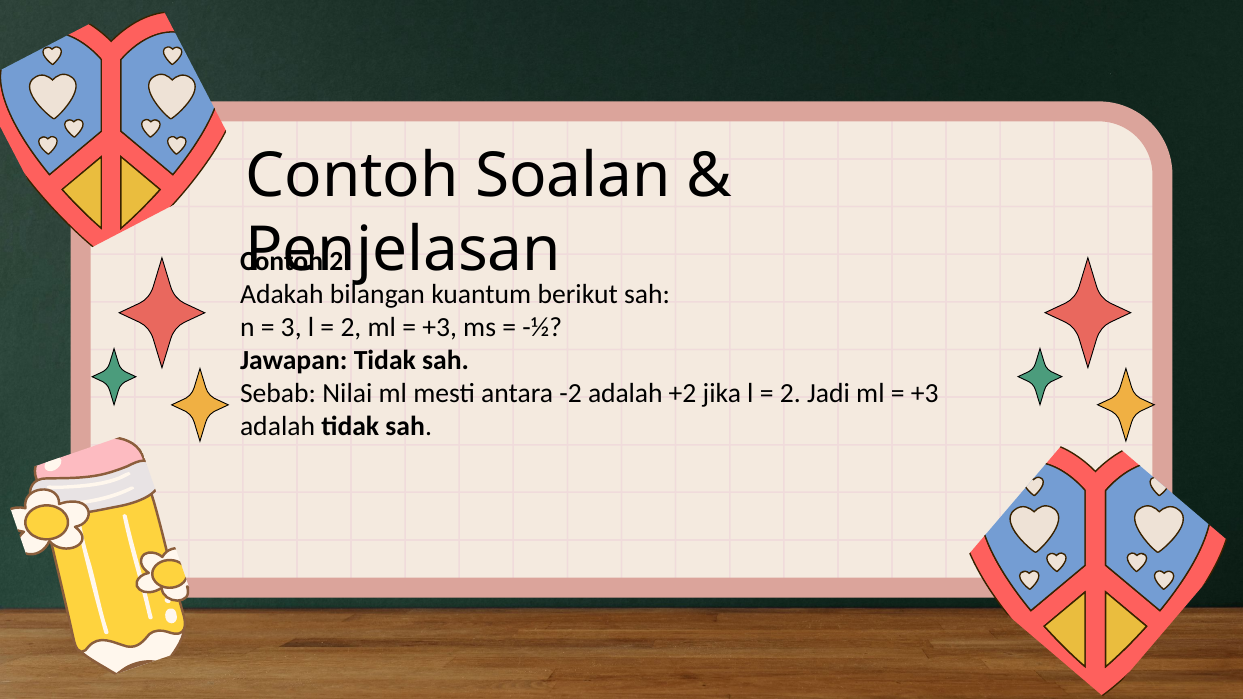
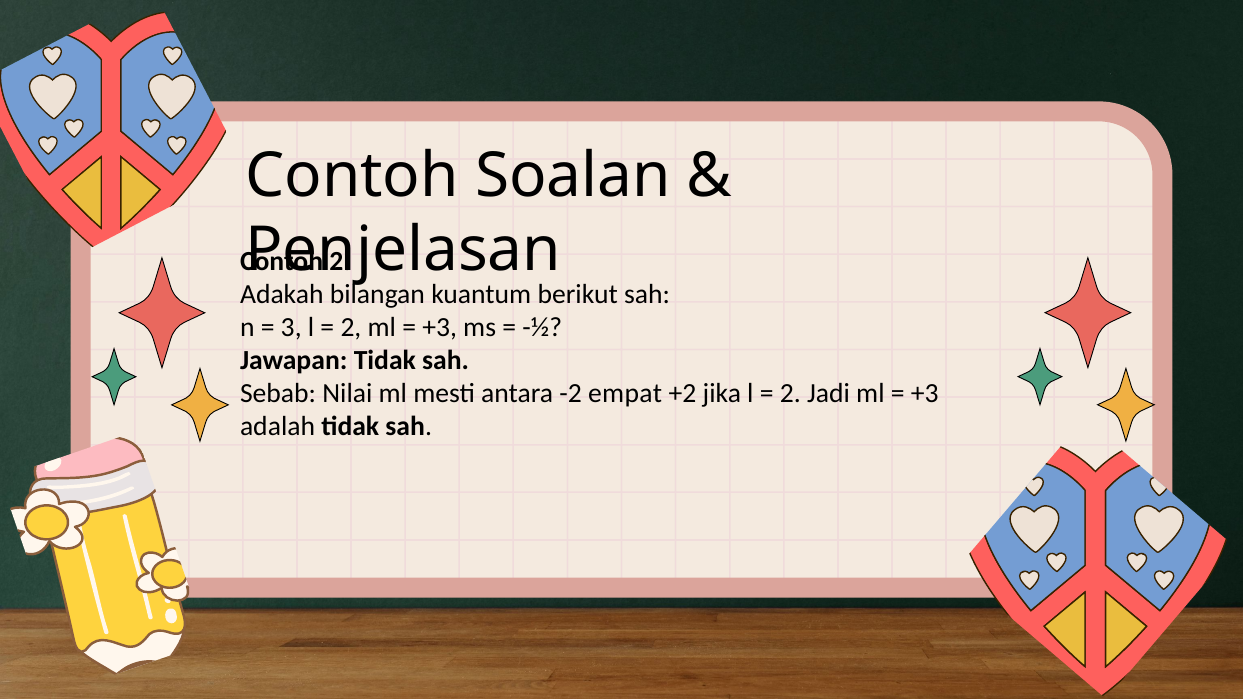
-2 adalah: adalah -> empat
